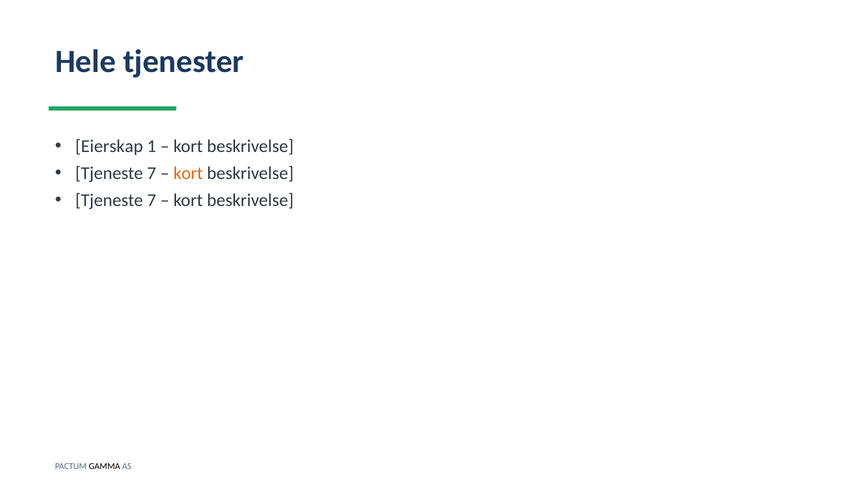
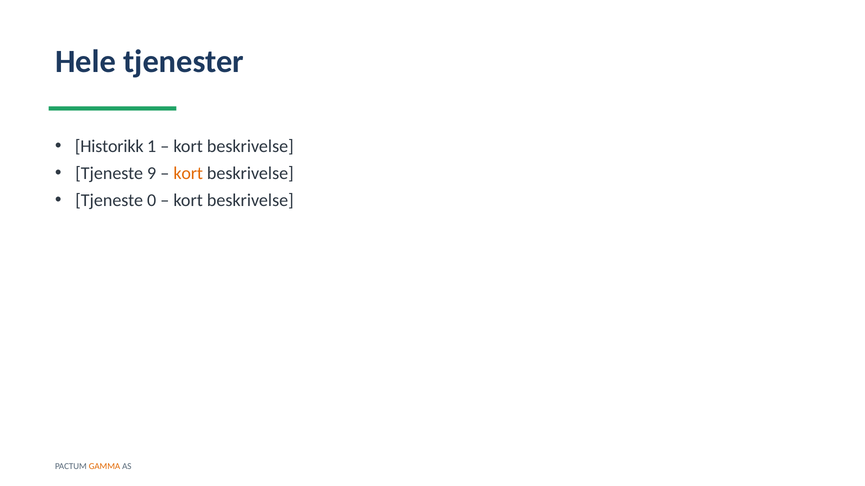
Eierskap: Eierskap -> Historikk
7 at (152, 174): 7 -> 9
7 at (152, 201): 7 -> 0
GAMMA colour: black -> orange
